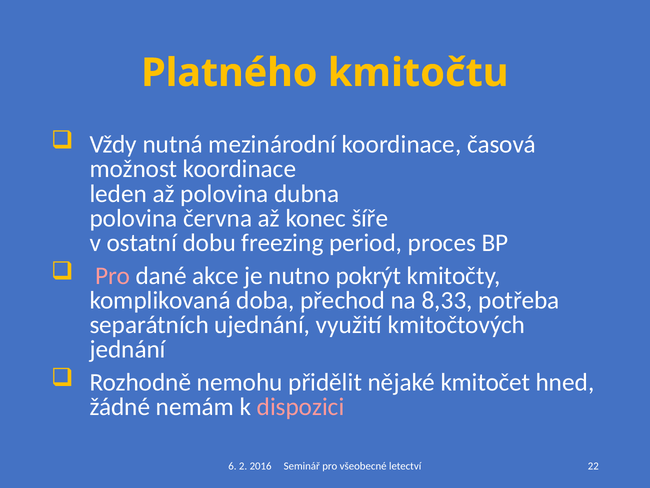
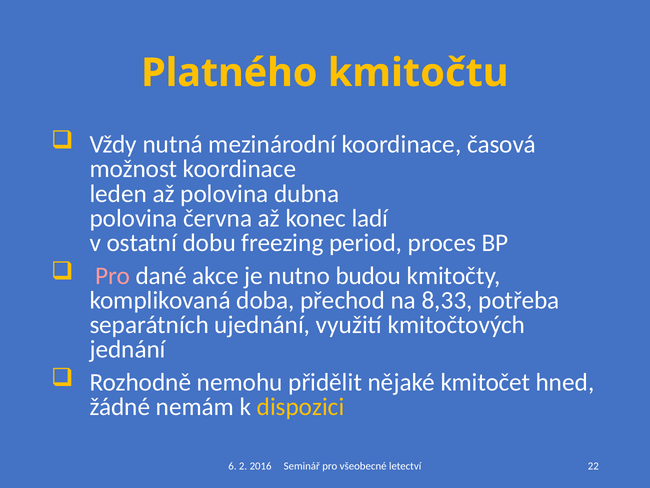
šíře: šíře -> ladí
pokrýt: pokrýt -> budou
dispozici colour: pink -> yellow
